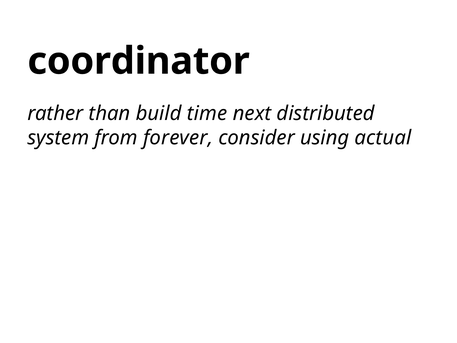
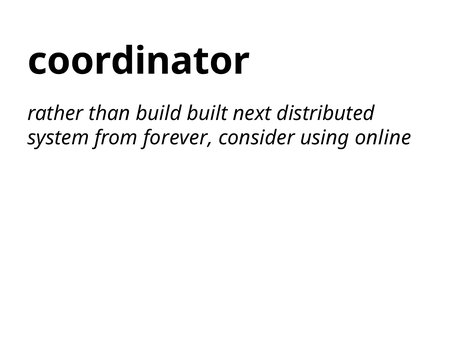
time: time -> built
actual: actual -> online
